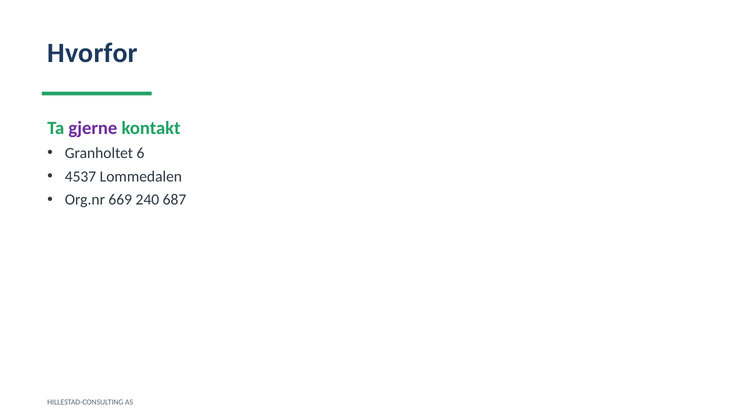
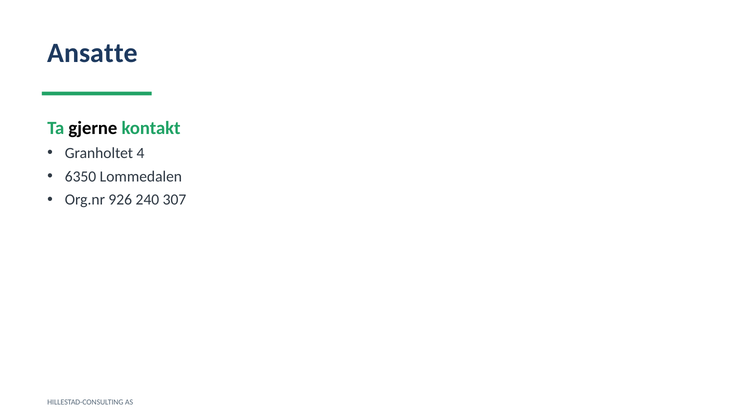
Hvorfor: Hvorfor -> Ansatte
gjerne colour: purple -> black
6: 6 -> 4
4537: 4537 -> 6350
669: 669 -> 926
687: 687 -> 307
